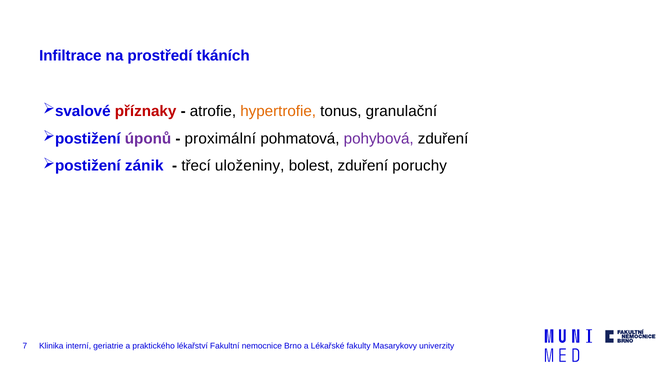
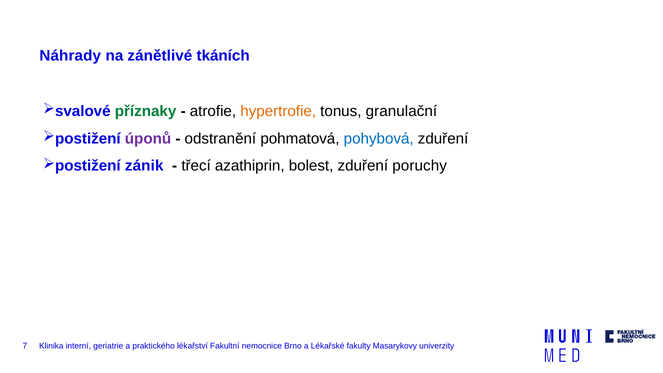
Infiltrace: Infiltrace -> Náhrady
prostředí: prostředí -> zánětlivé
příznaky colour: red -> green
proximální: proximální -> odstranění
pohybová colour: purple -> blue
uloženiny: uloženiny -> azathiprin
